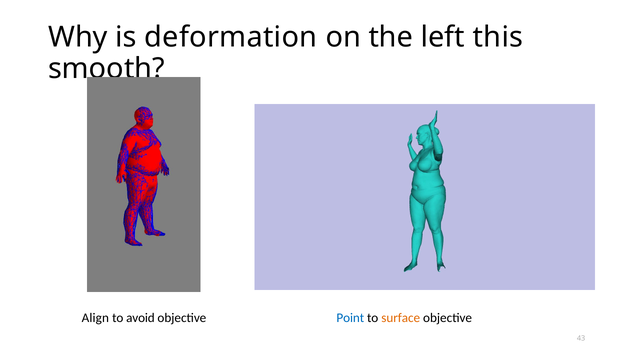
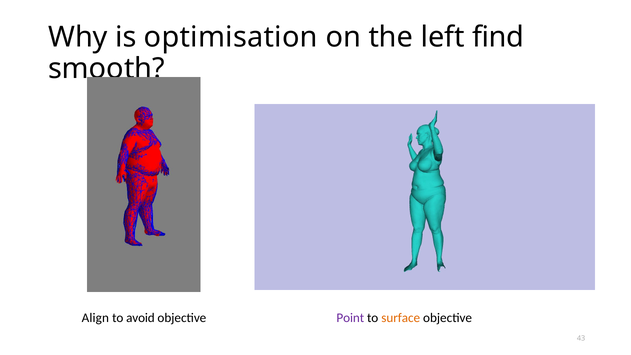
deformation: deformation -> optimisation
this: this -> find
Point colour: blue -> purple
